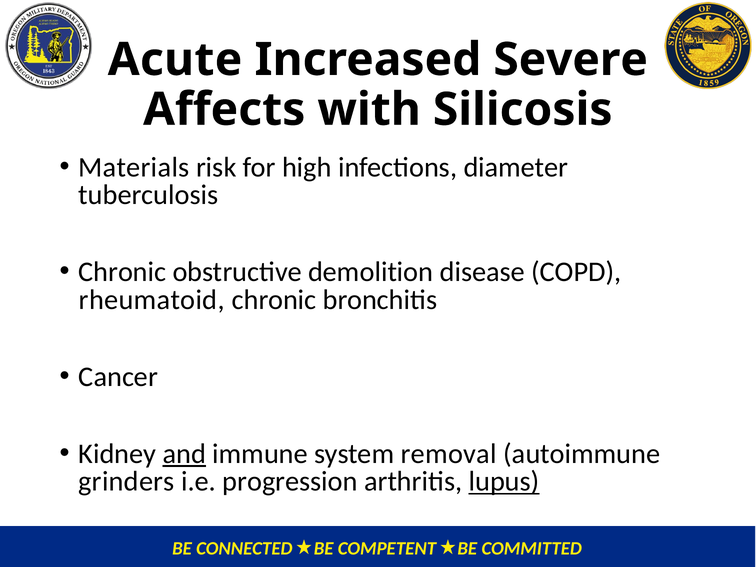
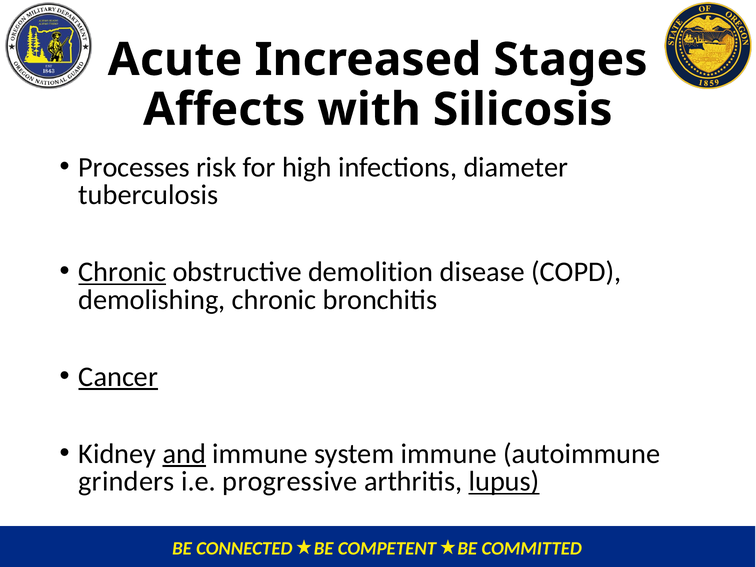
Severe: Severe -> Stages
Materials: Materials -> Processes
Chronic at (122, 272) underline: none -> present
rheumatoid: rheumatoid -> demolishing
Cancer underline: none -> present
system removal: removal -> immune
progression: progression -> progressive
